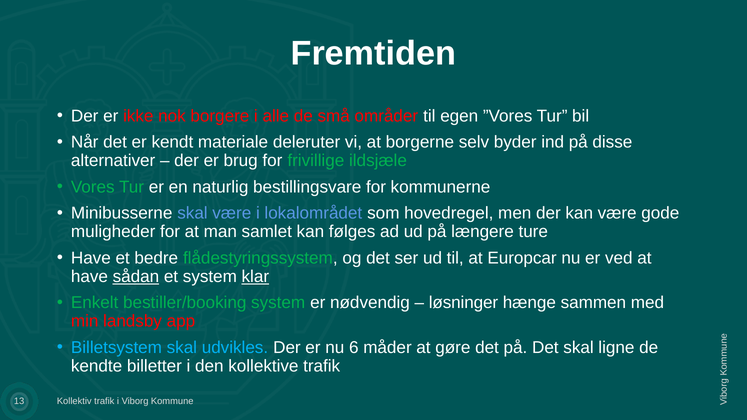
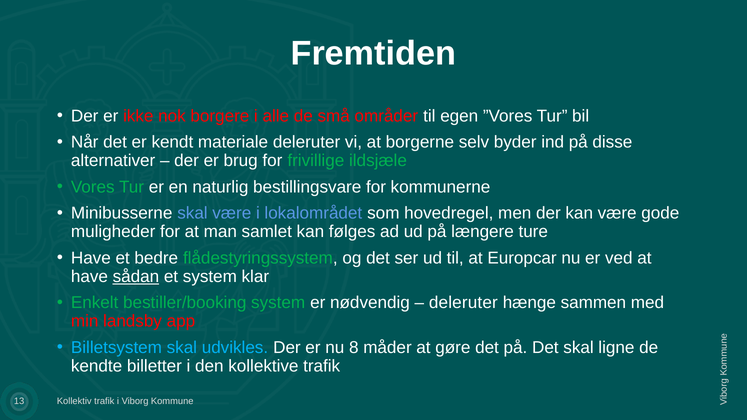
klar underline: present -> none
løsninger at (463, 303): løsninger -> deleruter
6: 6 -> 8
